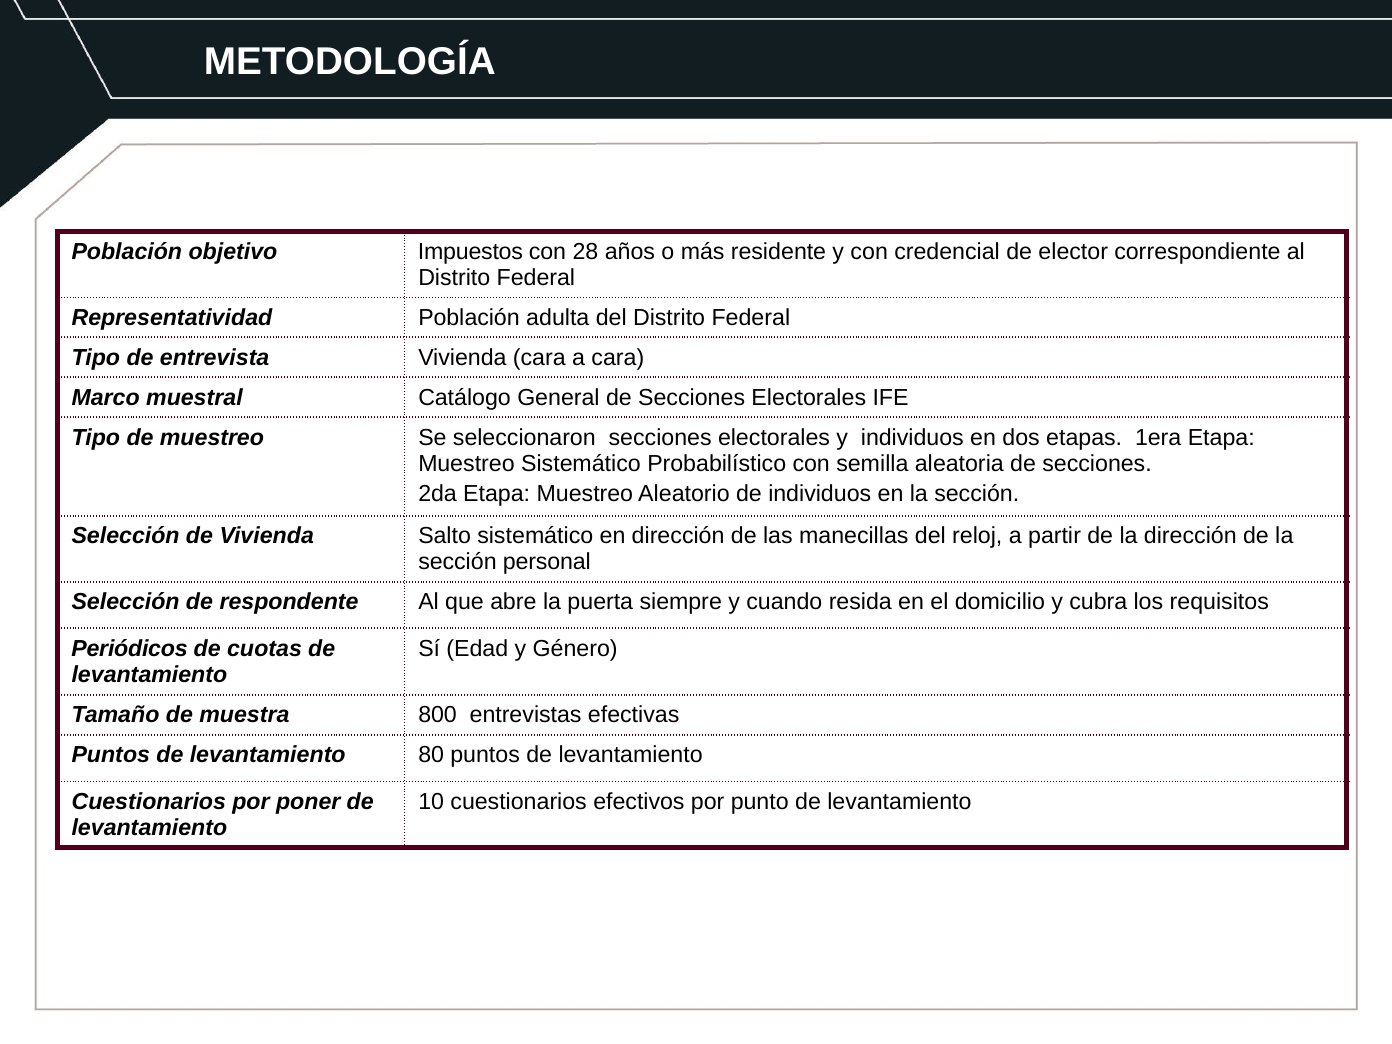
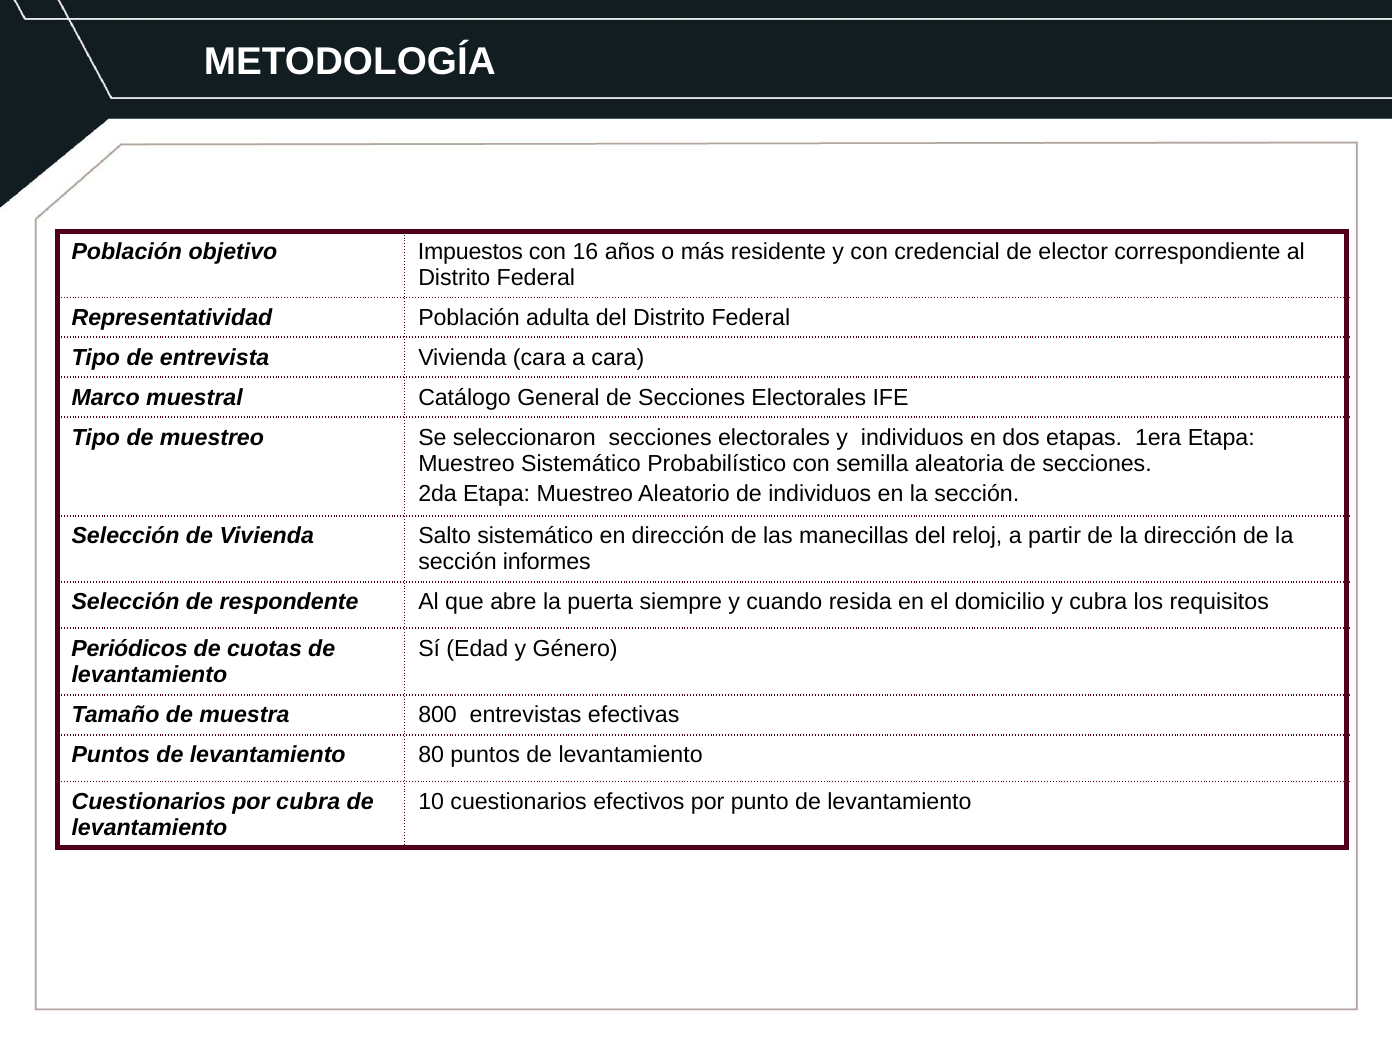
28: 28 -> 16
personal: personal -> informes
por poner: poner -> cubra
